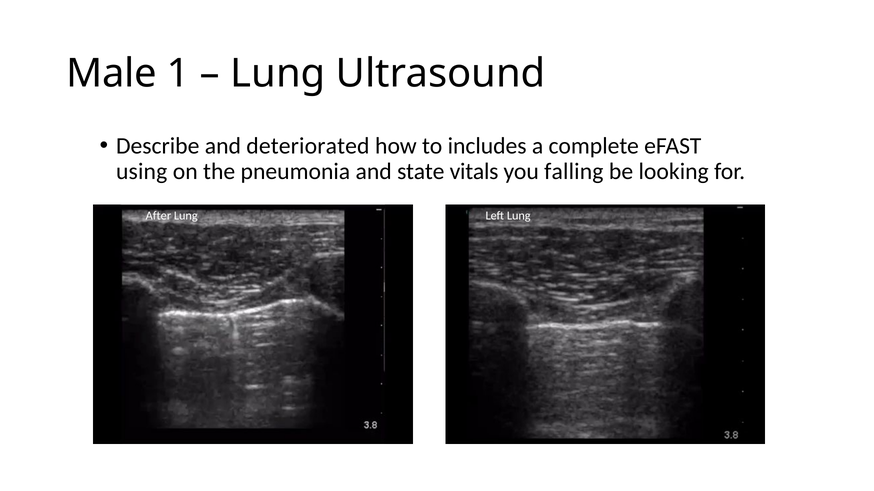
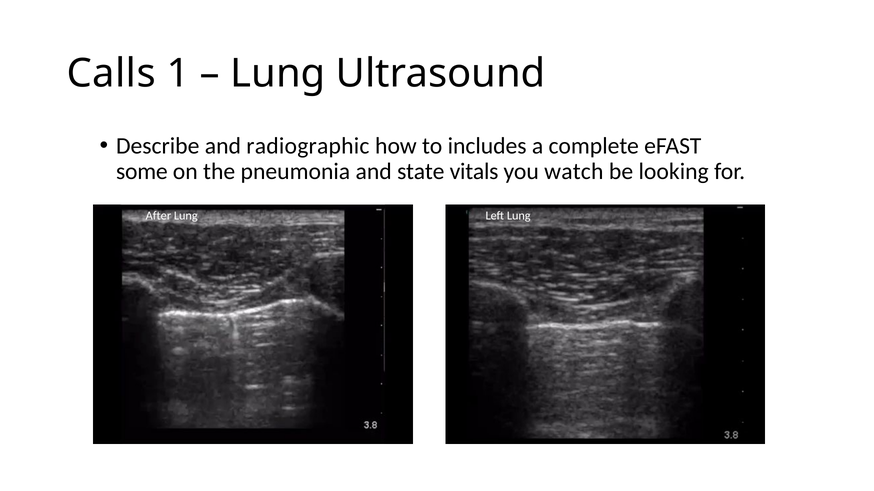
Male: Male -> Calls
deteriorated: deteriorated -> radiographic
using: using -> some
falling: falling -> watch
